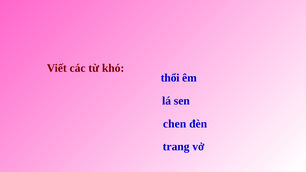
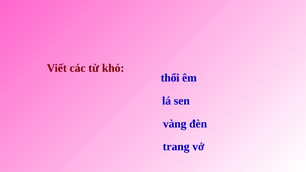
chen: chen -> vàng
